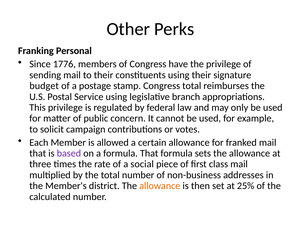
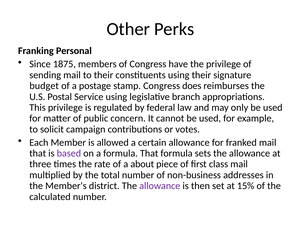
1776: 1776 -> 1875
Congress total: total -> does
social: social -> about
allowance at (160, 186) colour: orange -> purple
25%: 25% -> 15%
